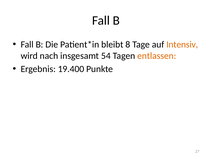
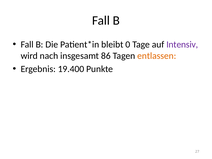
8: 8 -> 0
Intensiv colour: orange -> purple
54: 54 -> 86
